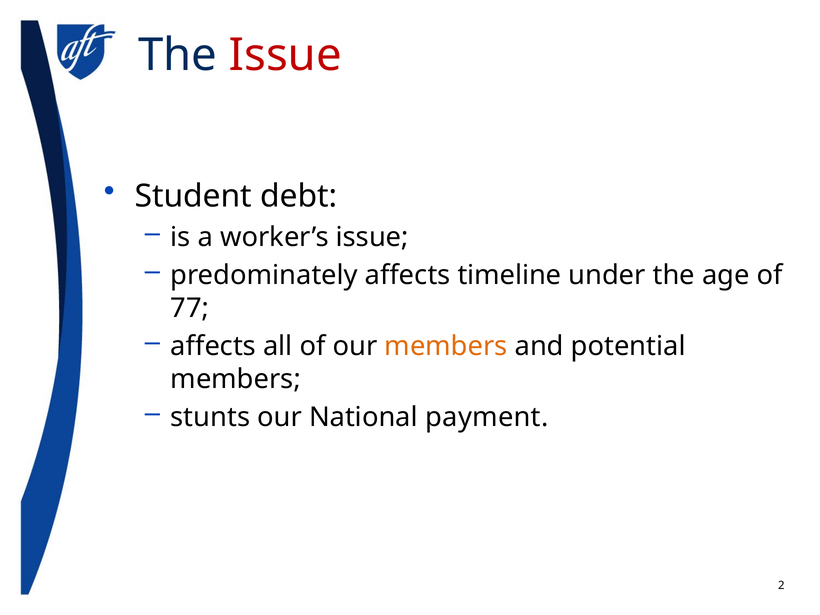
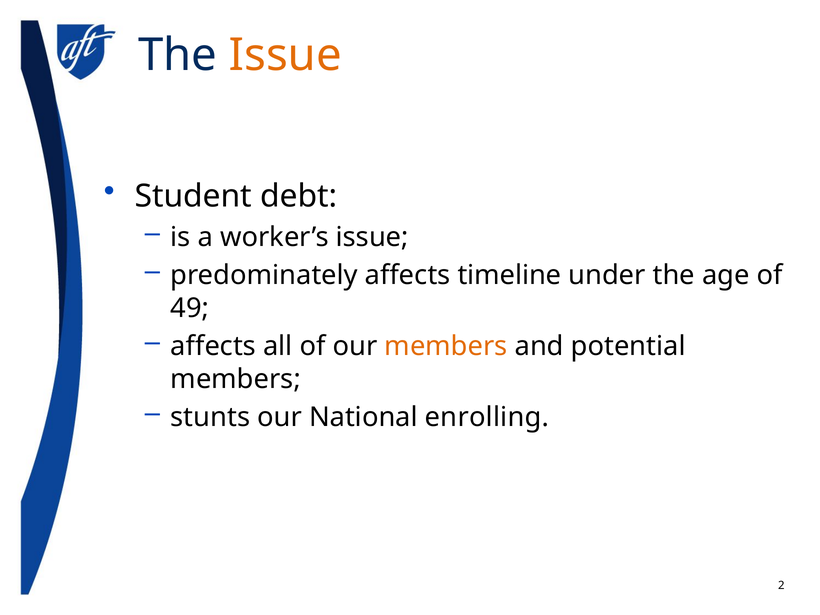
Issue at (285, 55) colour: red -> orange
77: 77 -> 49
payment: payment -> enrolling
